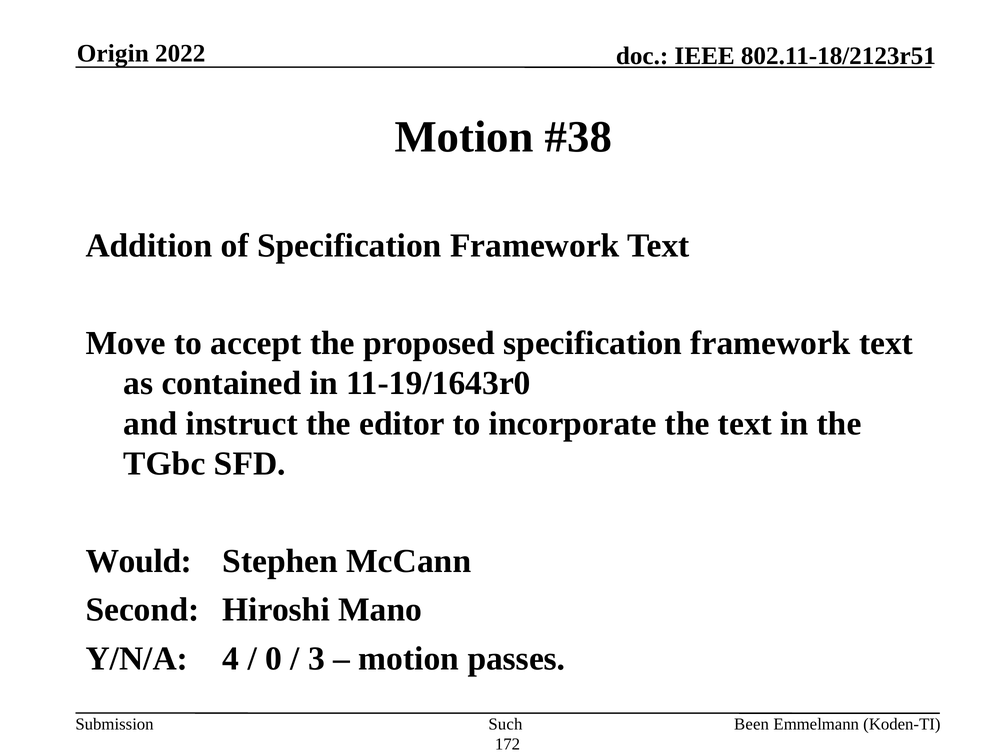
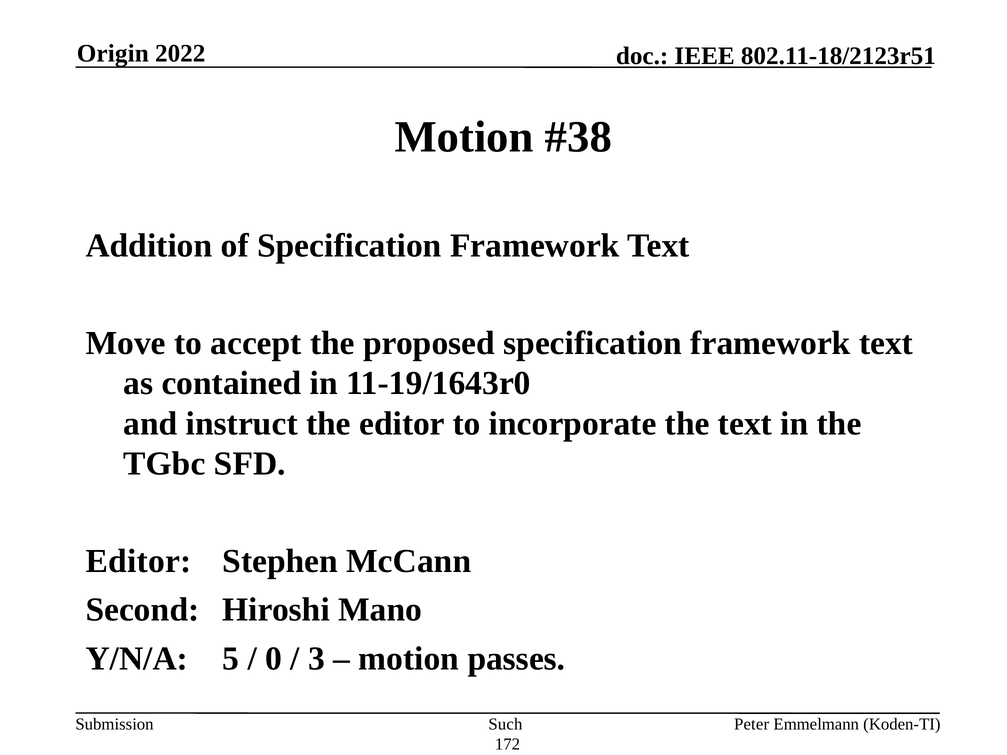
Would at (139, 561): Would -> Editor
4: 4 -> 5
Been: Been -> Peter
